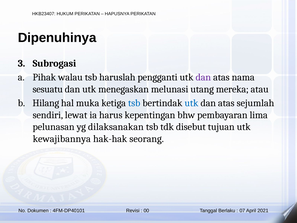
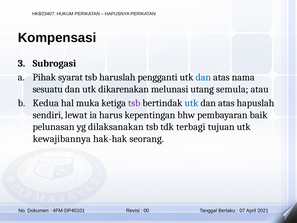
Dipenuhinya: Dipenuhinya -> Kompensasi
walau: walau -> syarat
dan at (203, 77) colour: purple -> blue
menegaskan: menegaskan -> dikarenakan
mereka: mereka -> semula
Hilang: Hilang -> Kedua
tsb at (134, 103) colour: blue -> purple
sejumlah: sejumlah -> hapuslah
lima: lima -> baik
disebut: disebut -> terbagi
